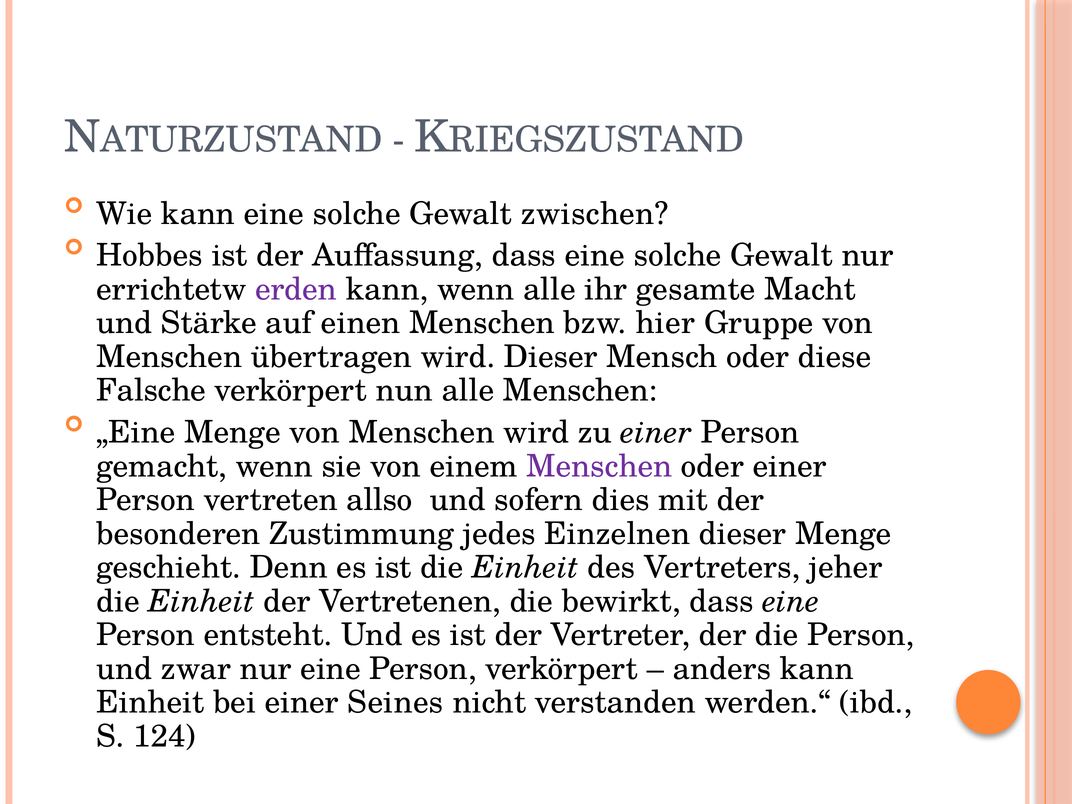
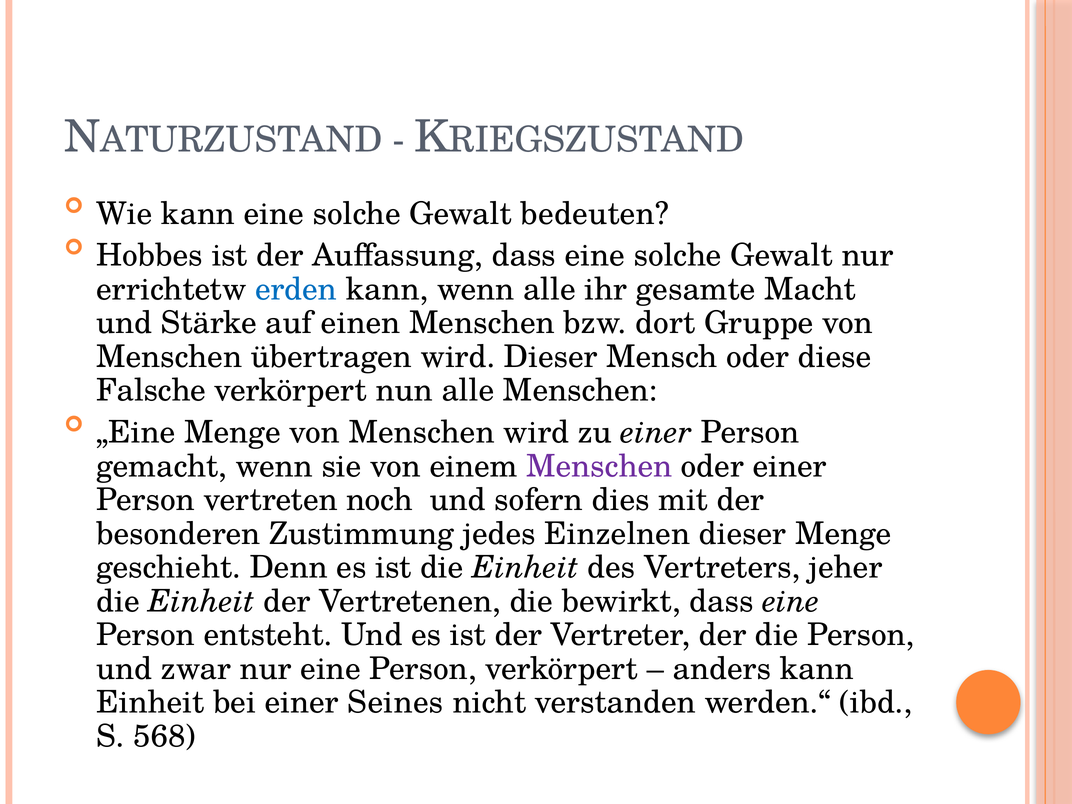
zwischen: zwischen -> bedeuten
erden colour: purple -> blue
hier: hier -> dort
allso: allso -> noch
124: 124 -> 568
